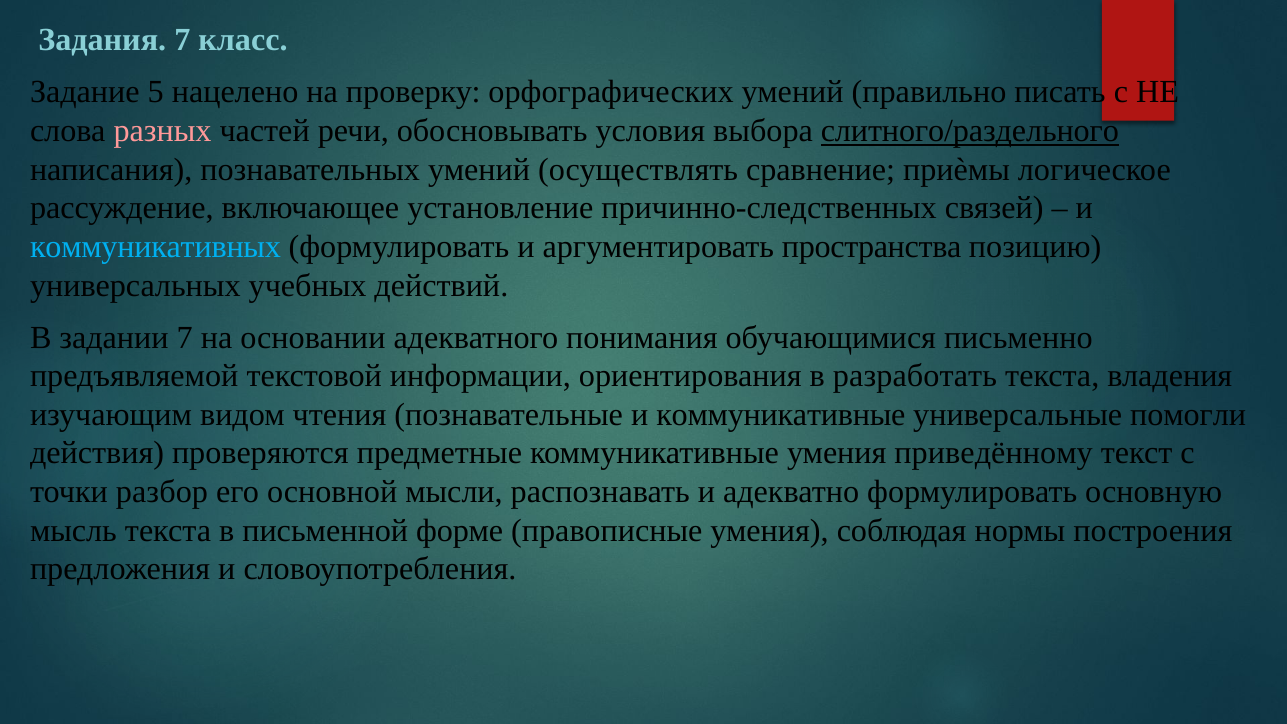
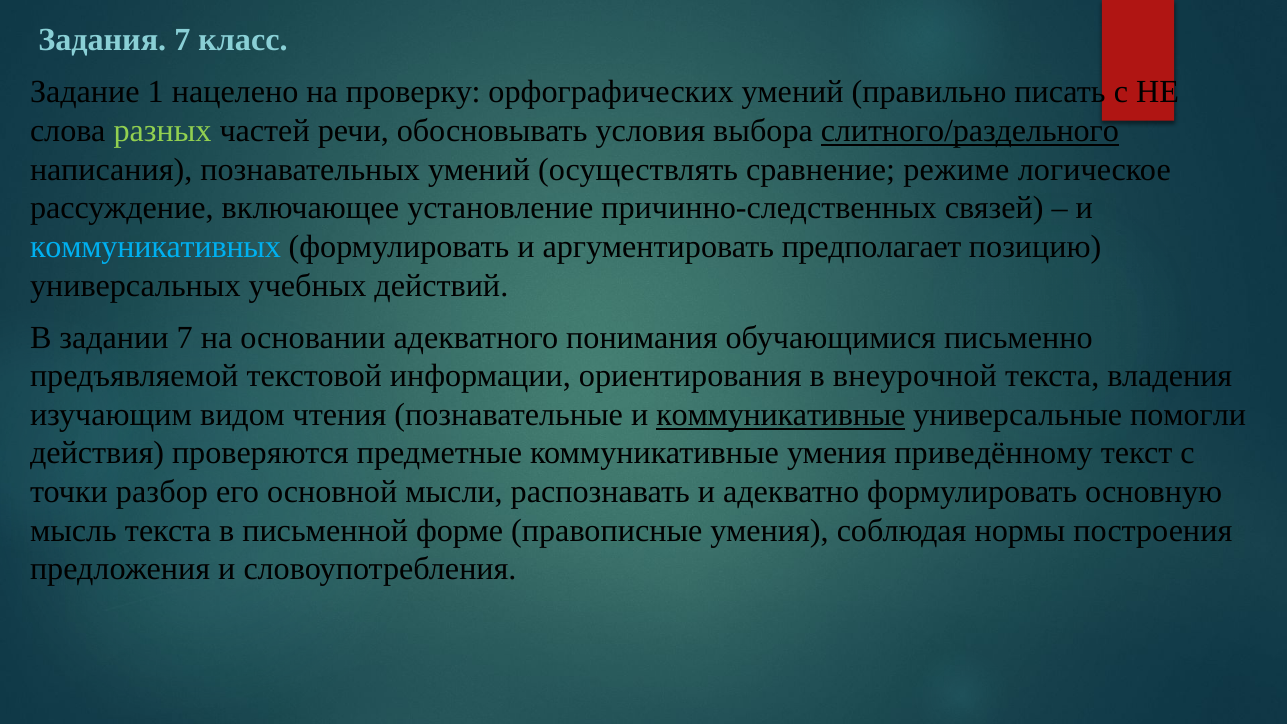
5: 5 -> 1
разных colour: pink -> light green
приѐмы: приѐмы -> режиме
пространства: пространства -> предполагает
разработать: разработать -> внеурочной
коммуникативные at (781, 415) underline: none -> present
